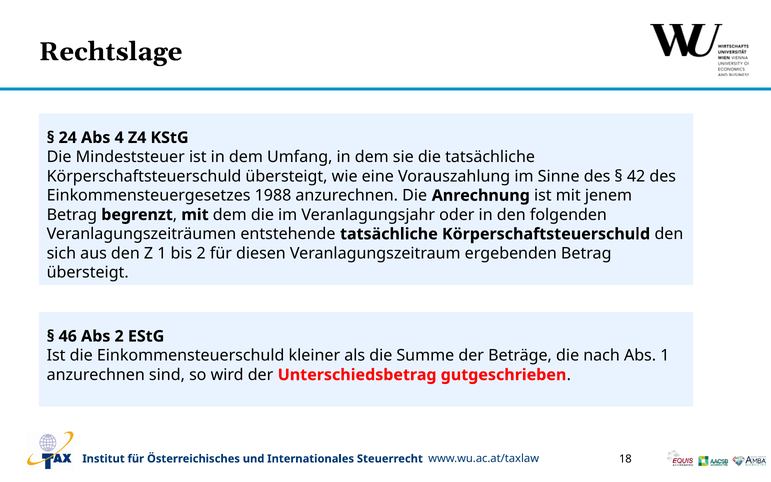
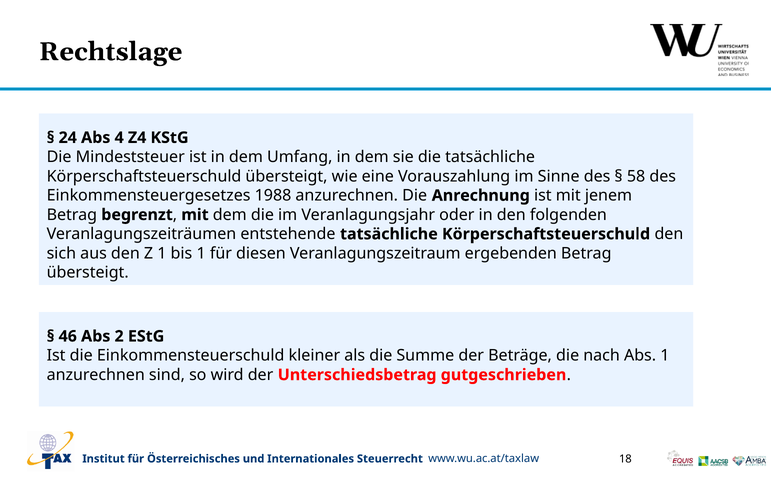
42: 42 -> 58
bis 2: 2 -> 1
